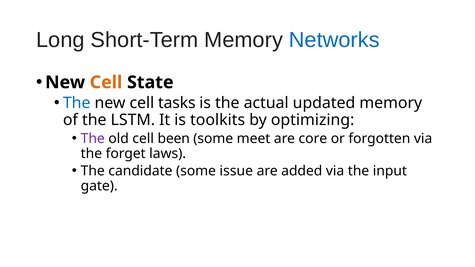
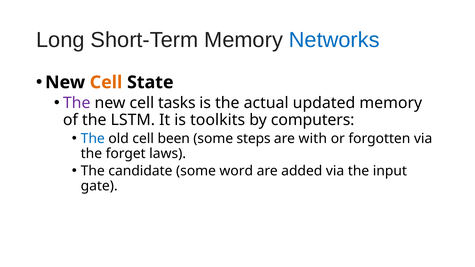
The at (77, 103) colour: blue -> purple
optimizing: optimizing -> computers
The at (93, 139) colour: purple -> blue
meet: meet -> steps
core: core -> with
issue: issue -> word
